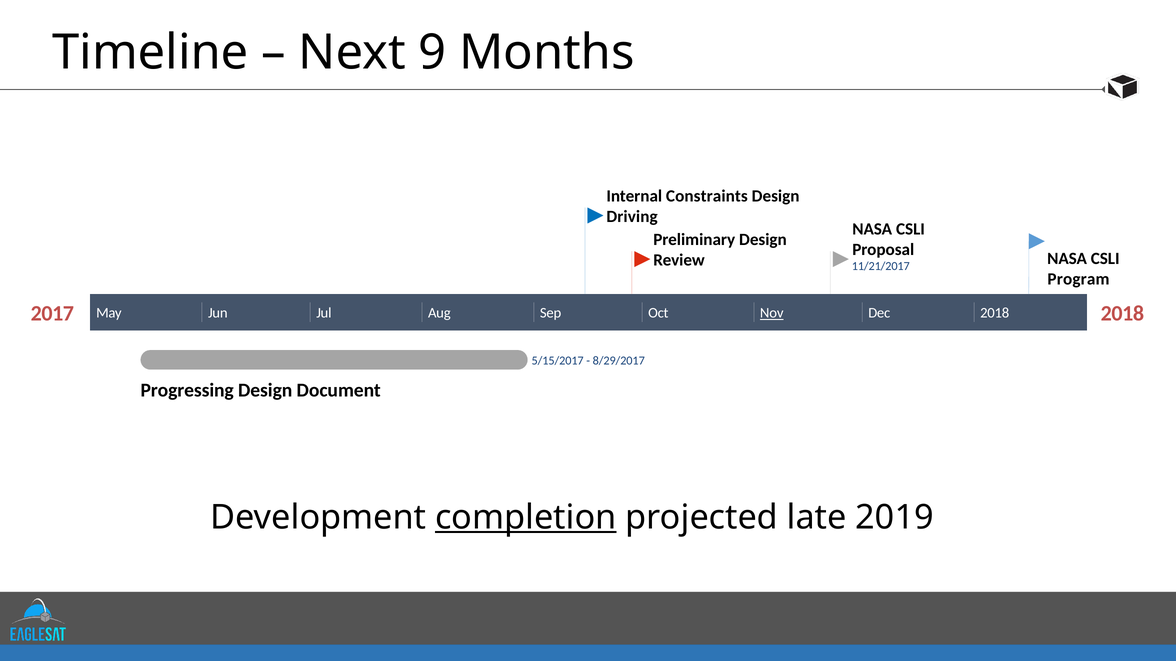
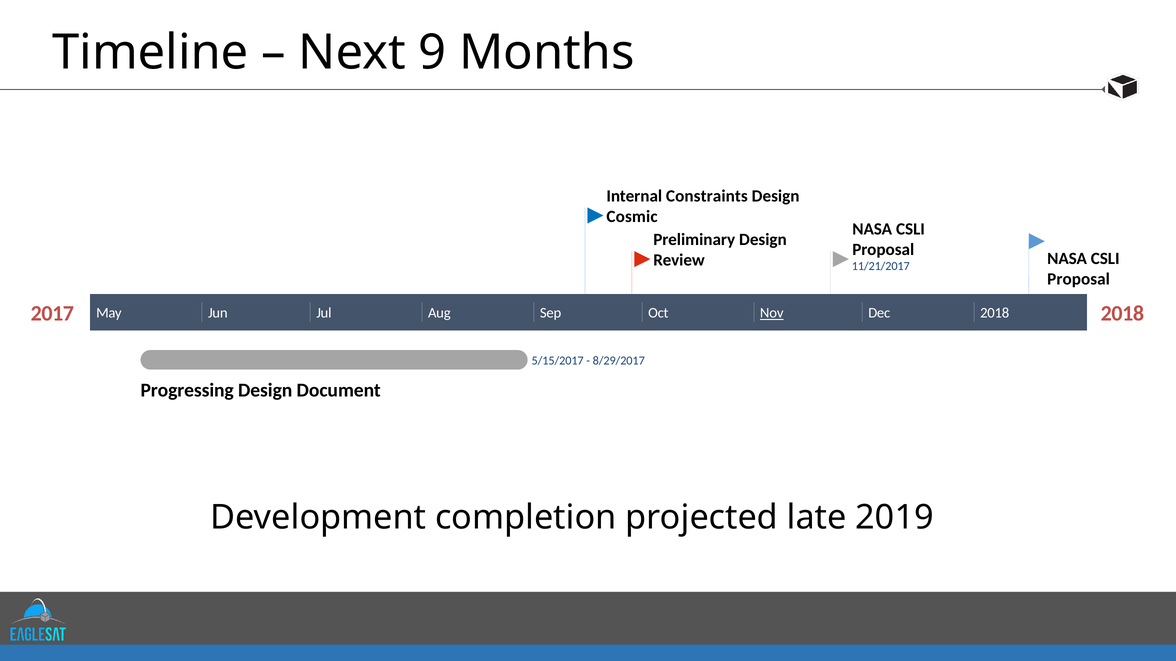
Driving: Driving -> Cosmic
Program at (1079, 279): Program -> Proposal
completion underline: present -> none
